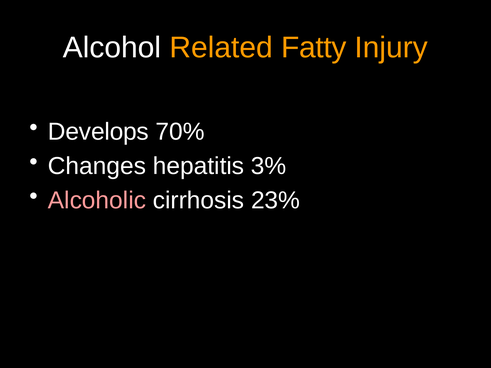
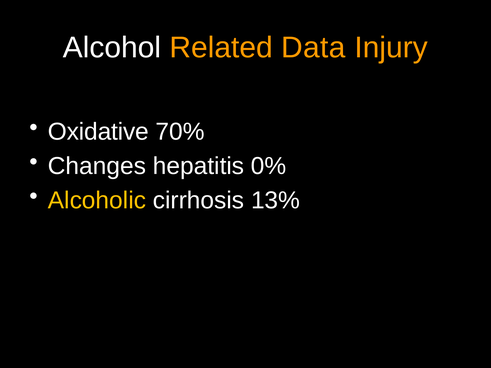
Fatty: Fatty -> Data
Develops: Develops -> Oxidative
3%: 3% -> 0%
Alcoholic colour: pink -> yellow
23%: 23% -> 13%
